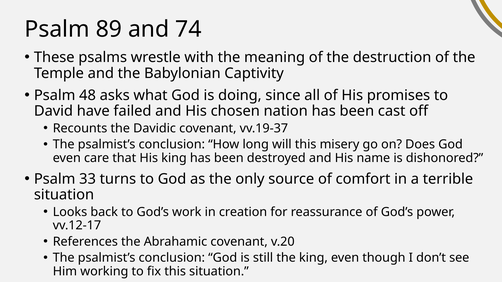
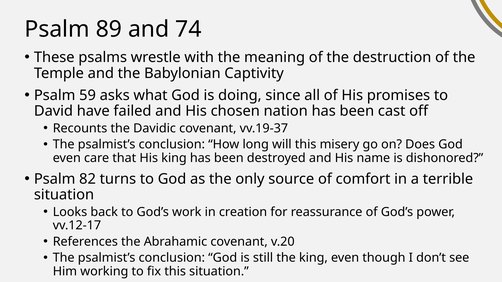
48: 48 -> 59
33: 33 -> 82
